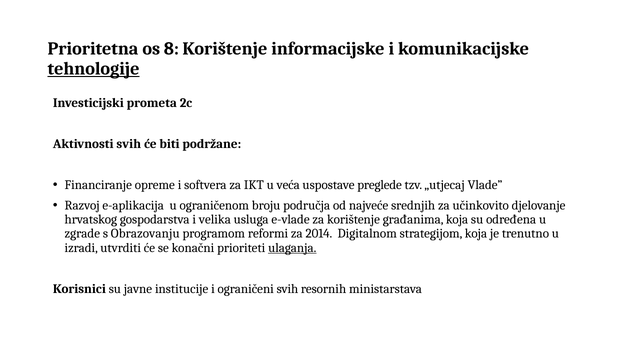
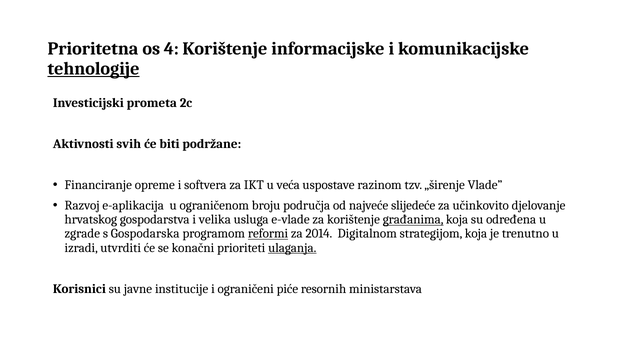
8: 8 -> 4
preglede: preglede -> razinom
„utjecaj: „utjecaj -> „širenje
srednjih: srednjih -> slijedeće
građanima underline: none -> present
Obrazovanju: Obrazovanju -> Gospodarska
reformi underline: none -> present
ograničeni svih: svih -> piće
